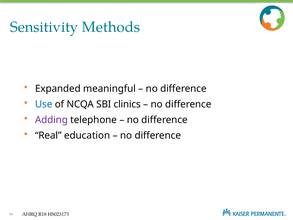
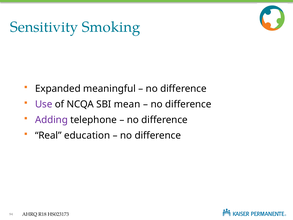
Methods: Methods -> Smoking
Use colour: blue -> purple
clinics: clinics -> mean
